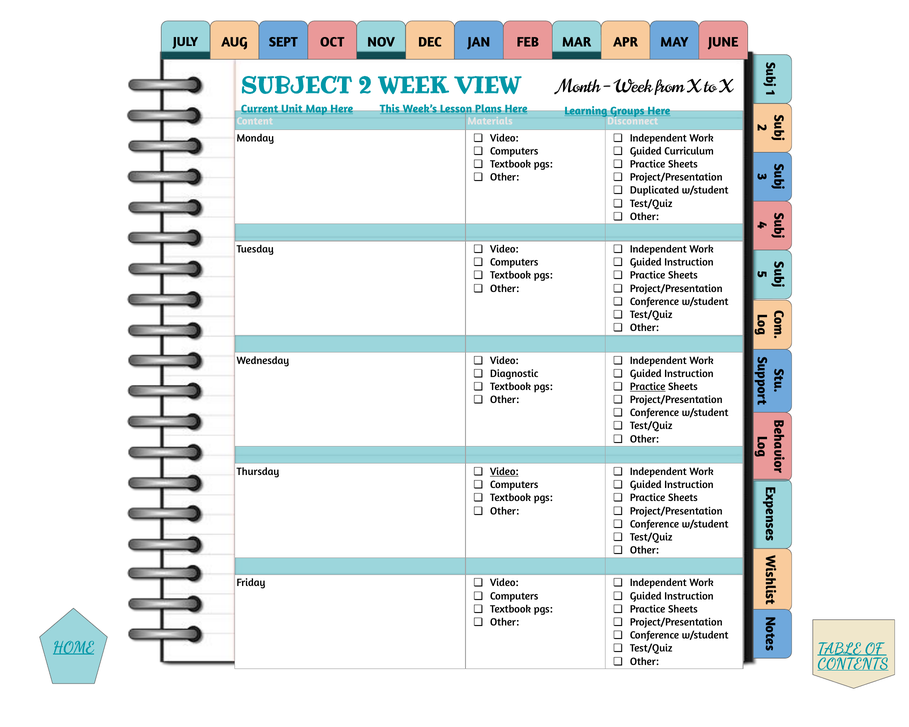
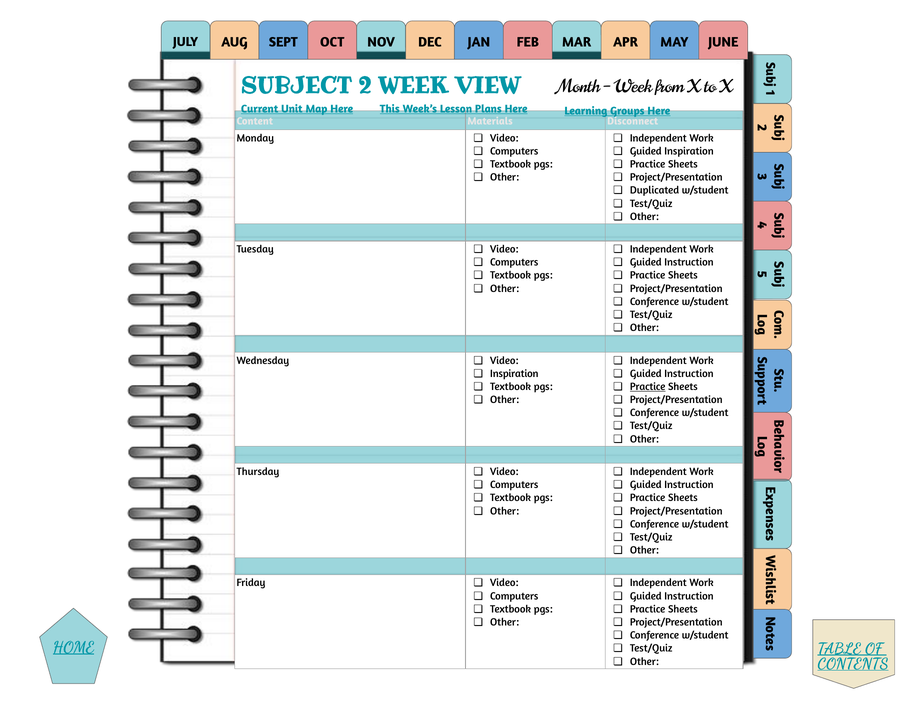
Guided Curriculum: Curriculum -> Inspiration
Diagnostic at (514, 374): Diagnostic -> Inspiration
Video at (504, 472) underline: present -> none
